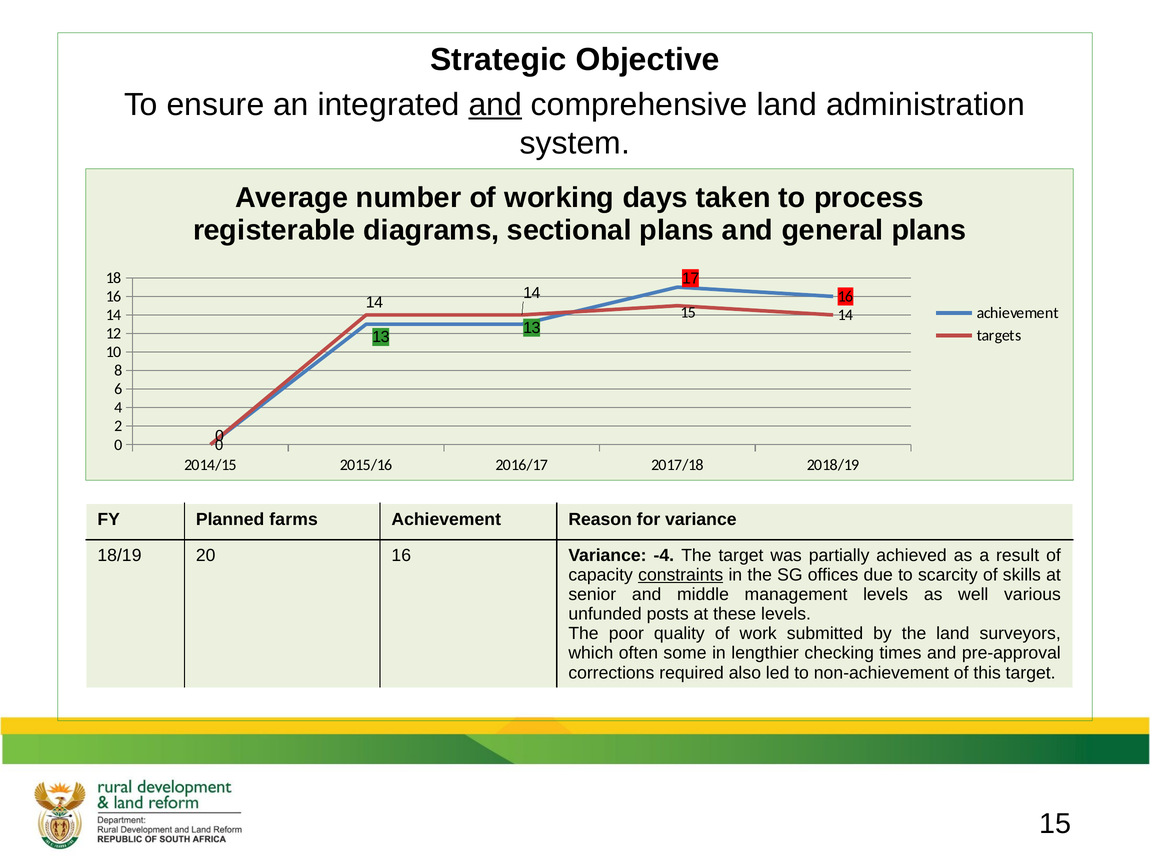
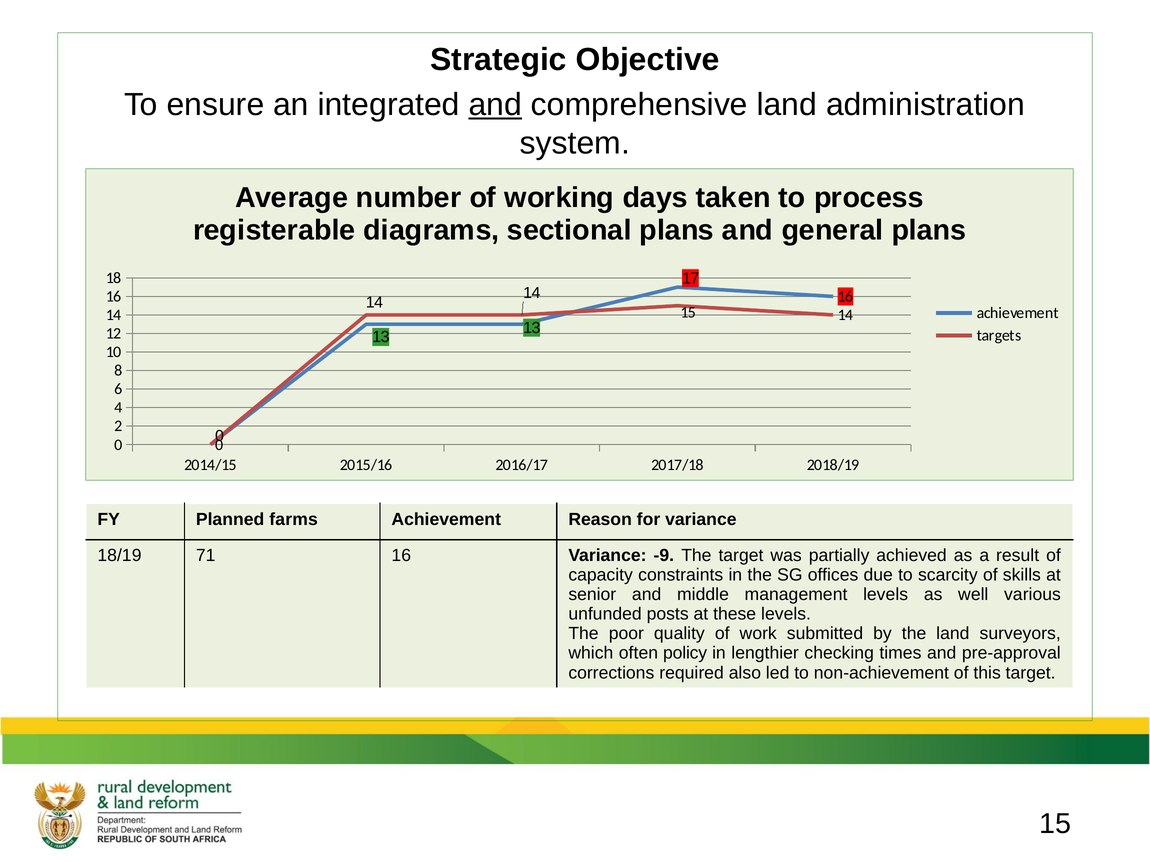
20: 20 -> 71
-4: -4 -> -9
constraints underline: present -> none
some: some -> policy
